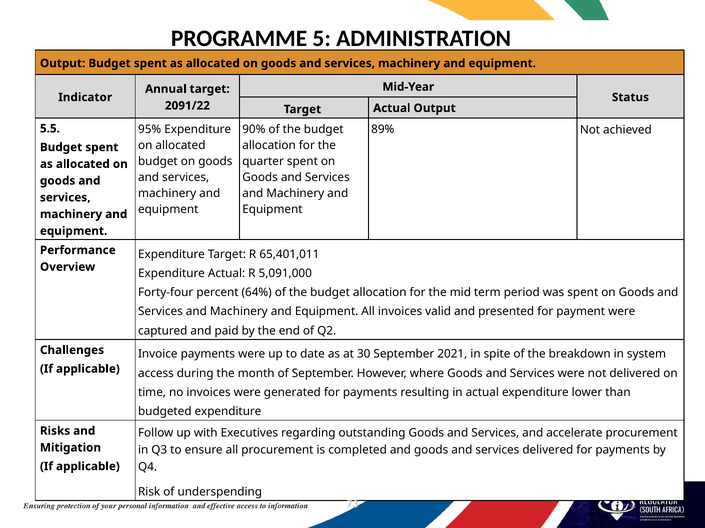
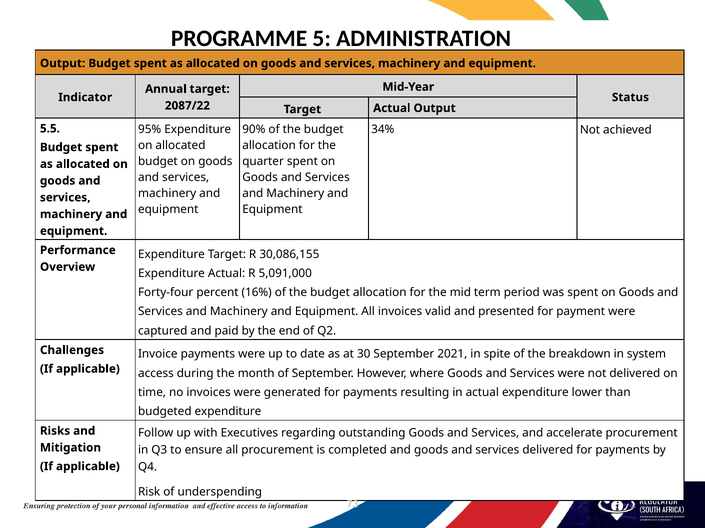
2091/22: 2091/22 -> 2087/22
89%: 89% -> 34%
65,401,011: 65,401,011 -> 30,086,155
64%: 64% -> 16%
